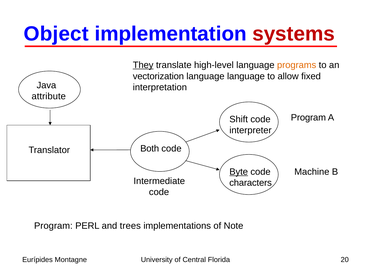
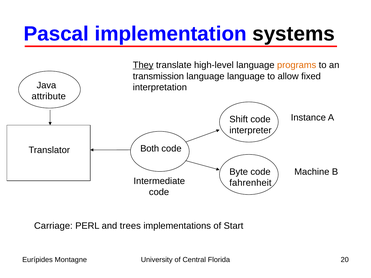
Object: Object -> Pascal
systems colour: red -> black
vectorization: vectorization -> transmission
Program at (308, 118): Program -> Instance
Byte underline: present -> none
characters: characters -> fahrenheit
Program at (53, 226): Program -> Carriage
Note: Note -> Start
